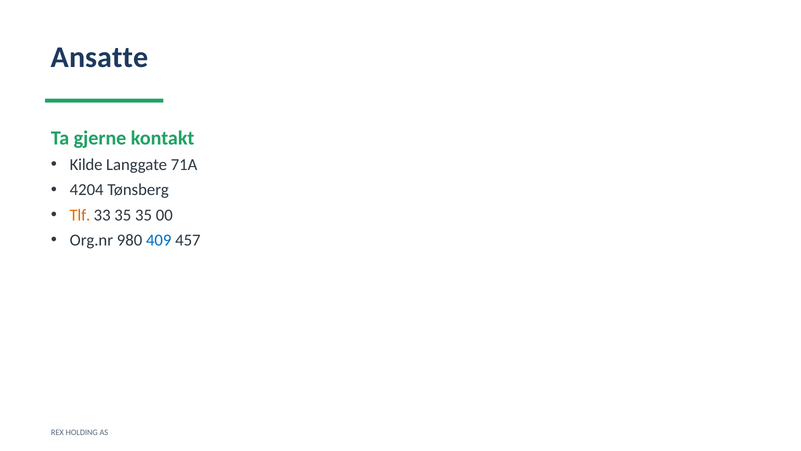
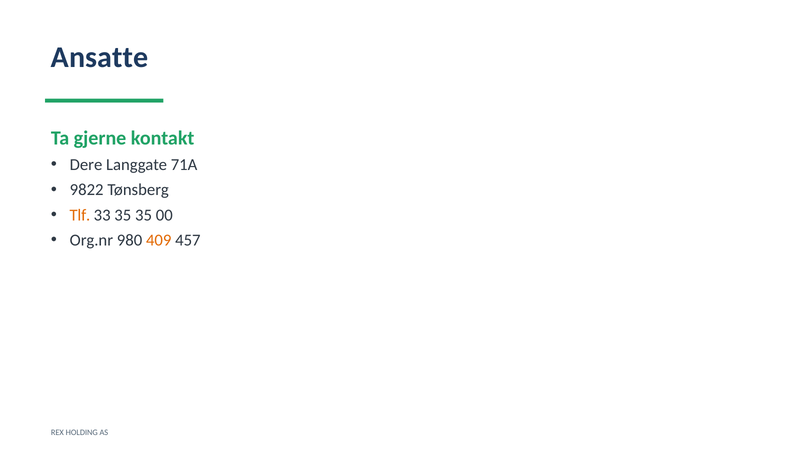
Kilde: Kilde -> Dere
4204: 4204 -> 9822
409 colour: blue -> orange
